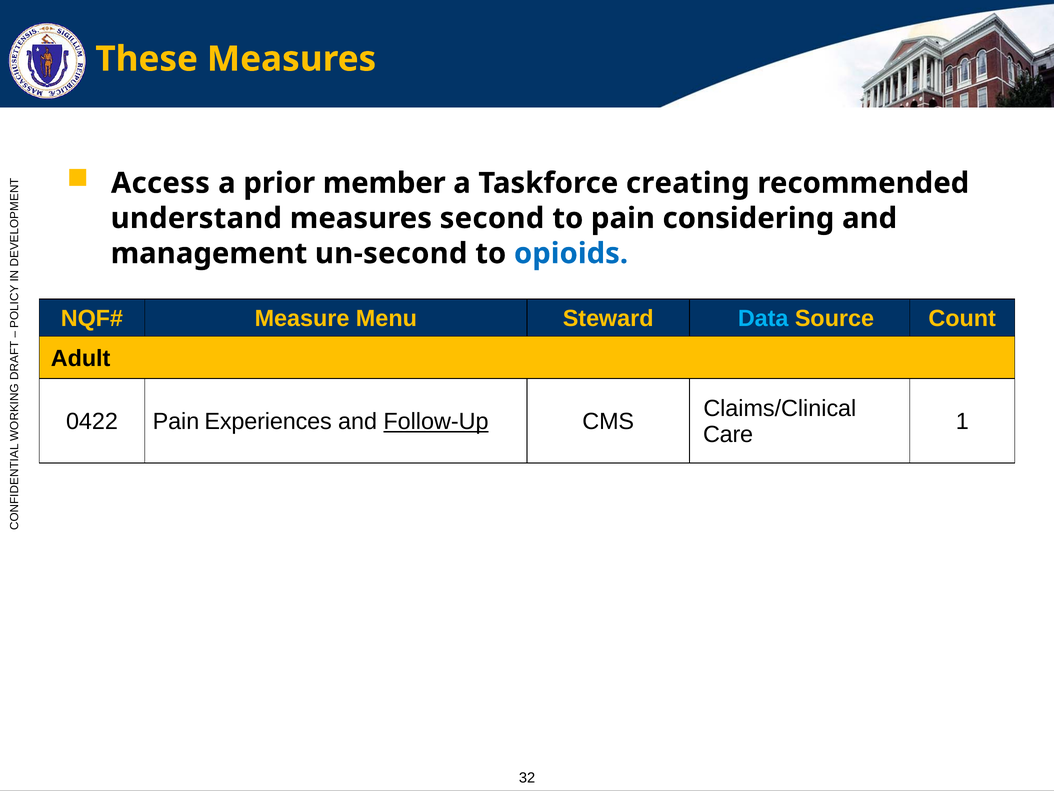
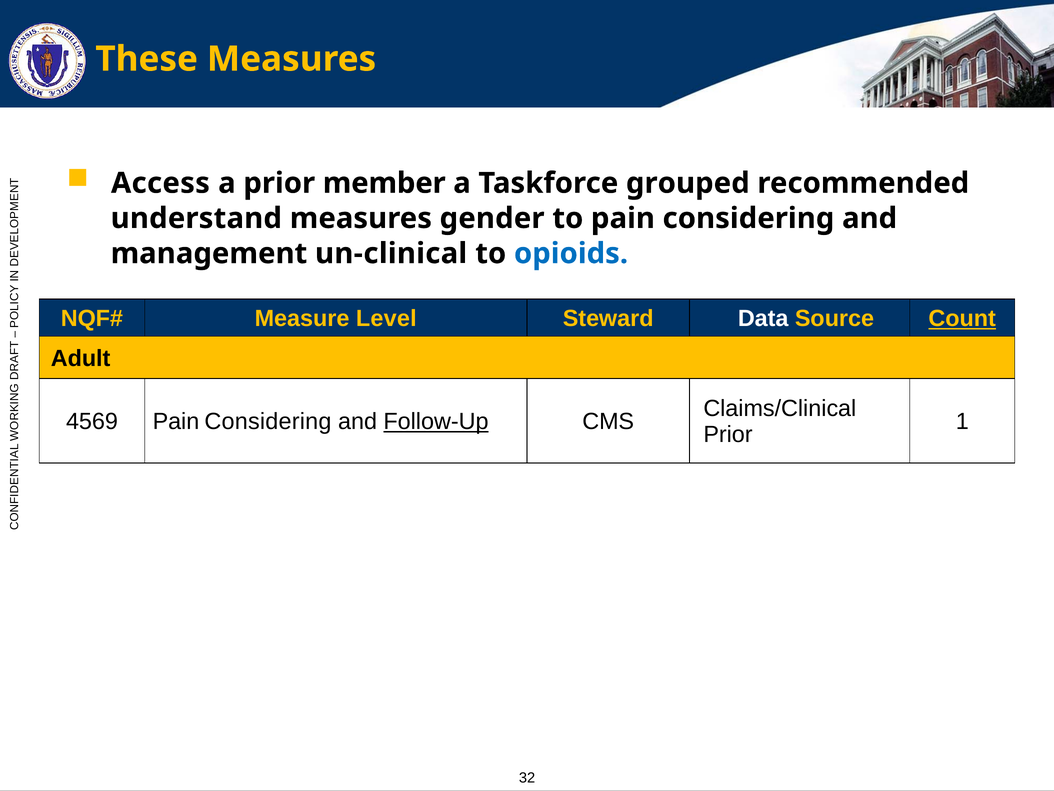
creating: creating -> grouped
second: second -> gender
un-second: un-second -> un-clinical
Menu: Menu -> Level
Data colour: light blue -> white
Count underline: none -> present
0422: 0422 -> 4569
Experiences at (268, 421): Experiences -> Considering
Care at (728, 434): Care -> Prior
